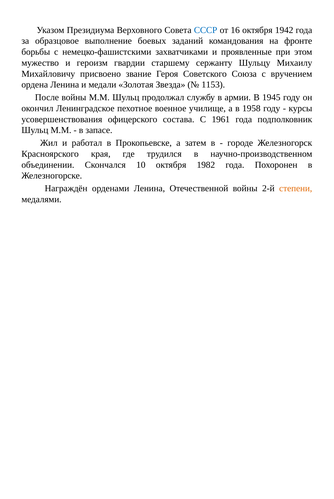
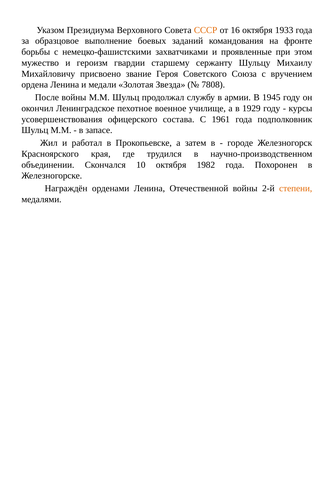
СССР colour: blue -> orange
1942: 1942 -> 1933
1153: 1153 -> 7808
1958: 1958 -> 1929
